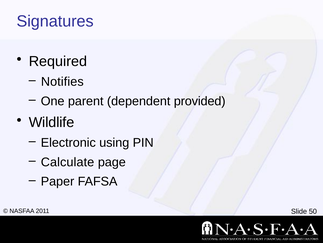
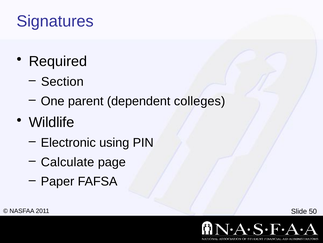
Notifies: Notifies -> Section
provided: provided -> colleges
